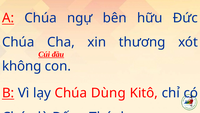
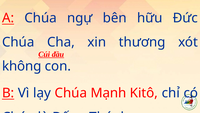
Dùng: Dùng -> Mạnh
